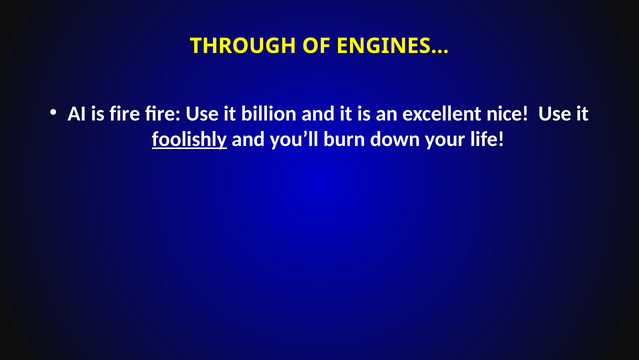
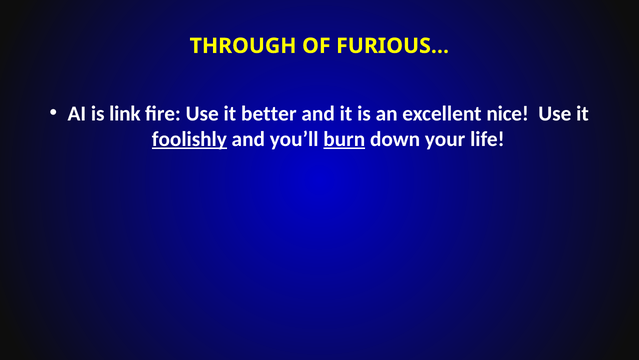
ENGINES…: ENGINES… -> FURIOUS…
is fire: fire -> link
billion: billion -> better
burn underline: none -> present
